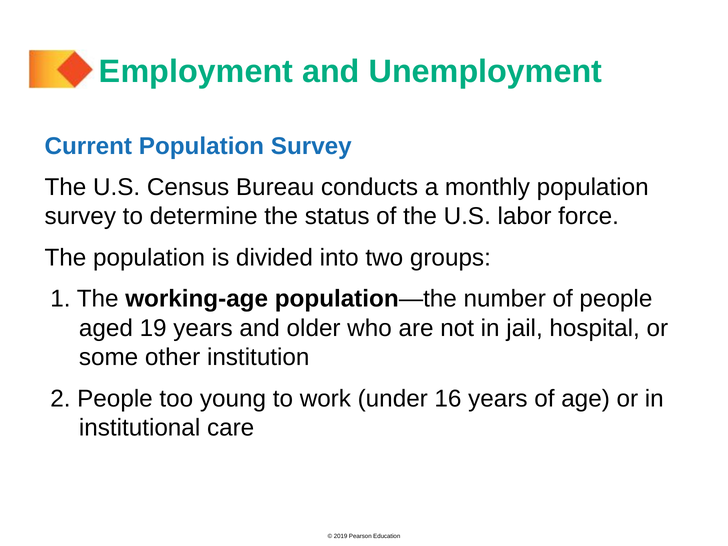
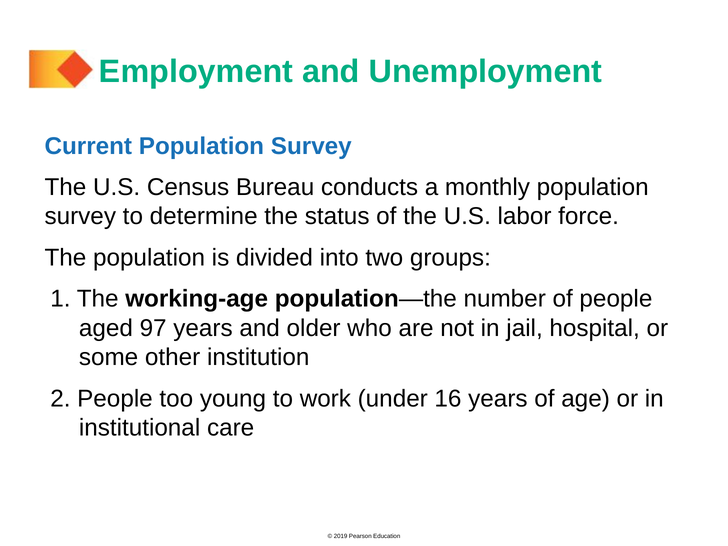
19: 19 -> 97
